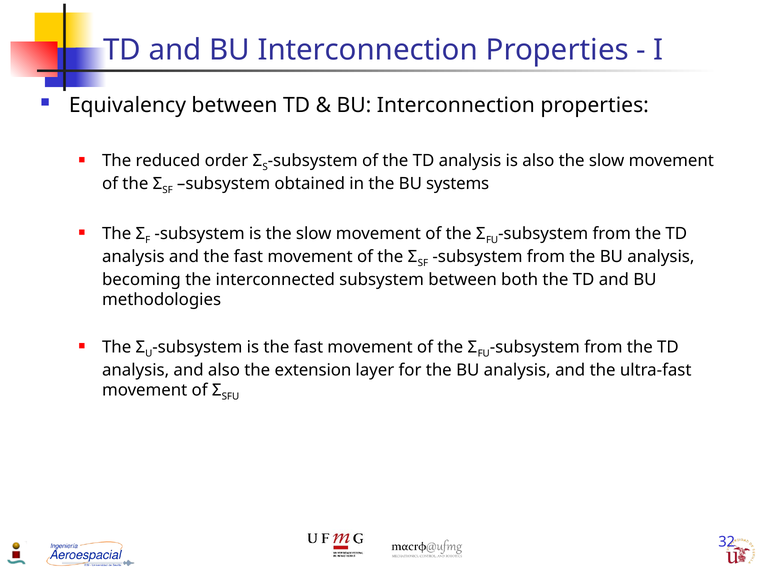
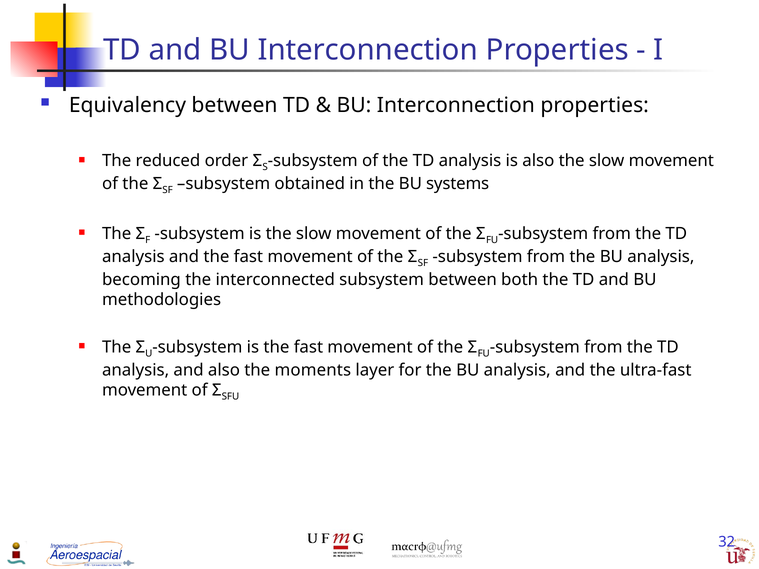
extension: extension -> moments
